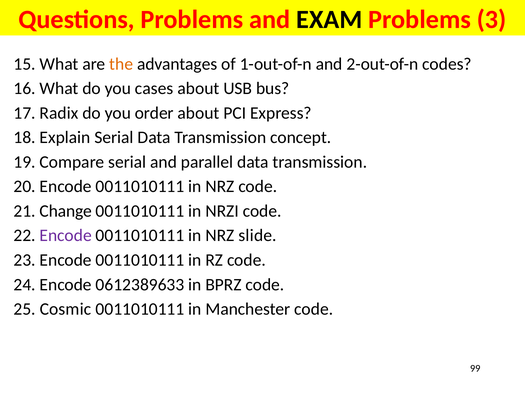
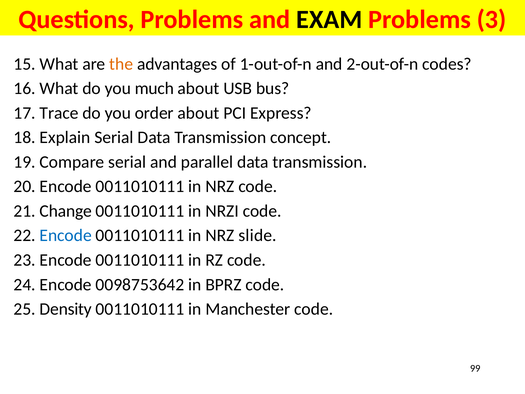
cases: cases -> much
Radix: Radix -> Trace
Encode at (66, 235) colour: purple -> blue
0612389633: 0612389633 -> 0098753642
Cosmic: Cosmic -> Density
